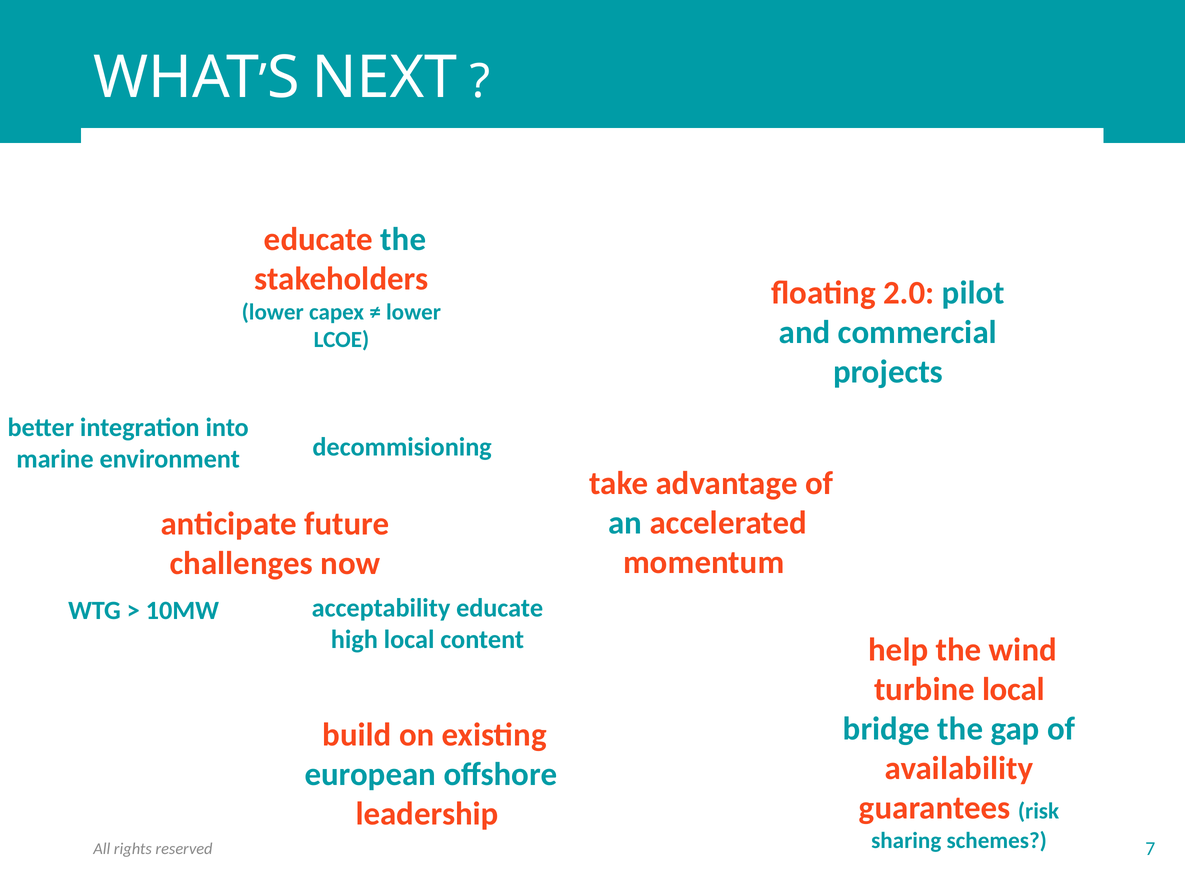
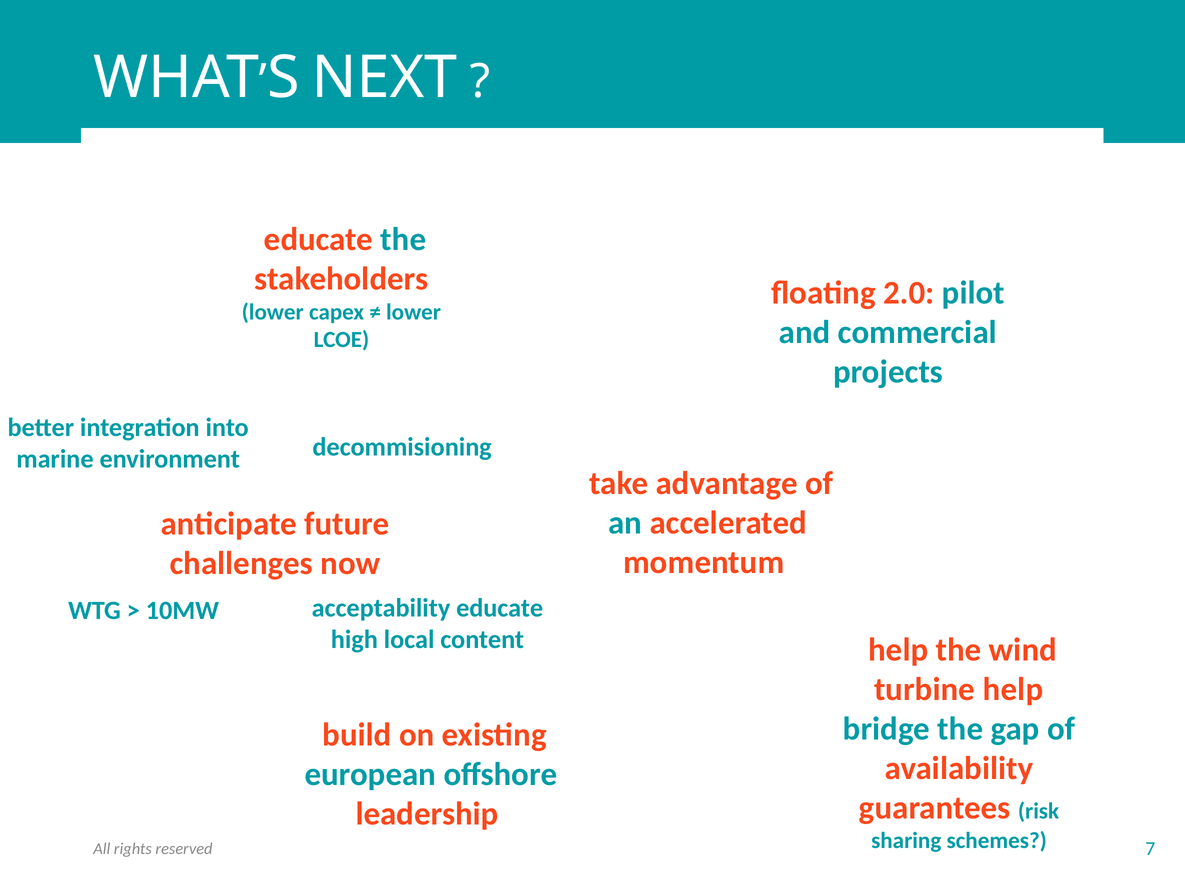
turbine local: local -> help
